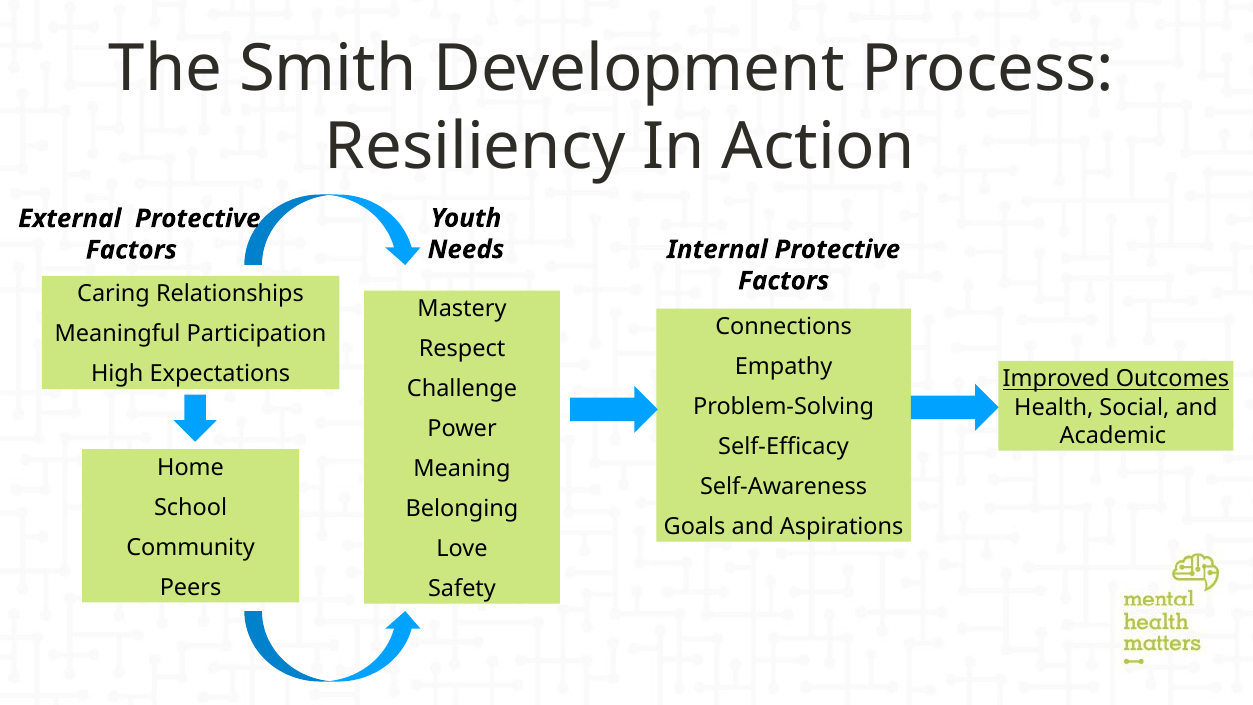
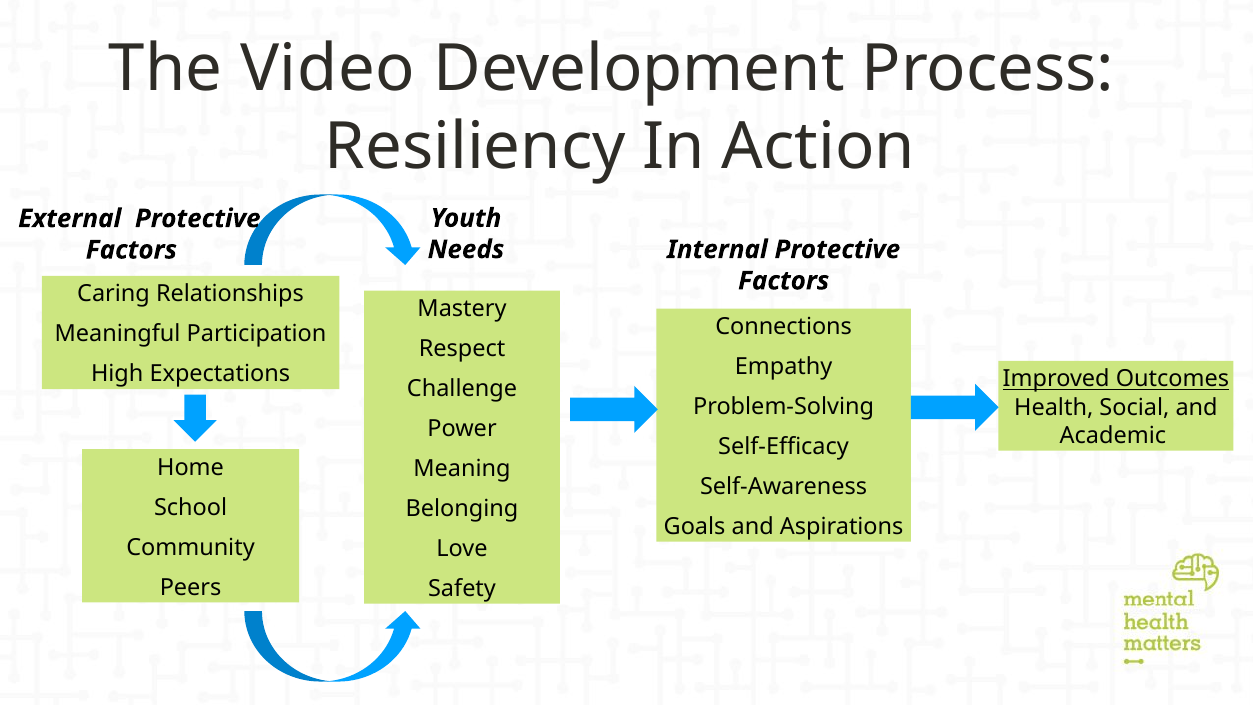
Smith: Smith -> Video
